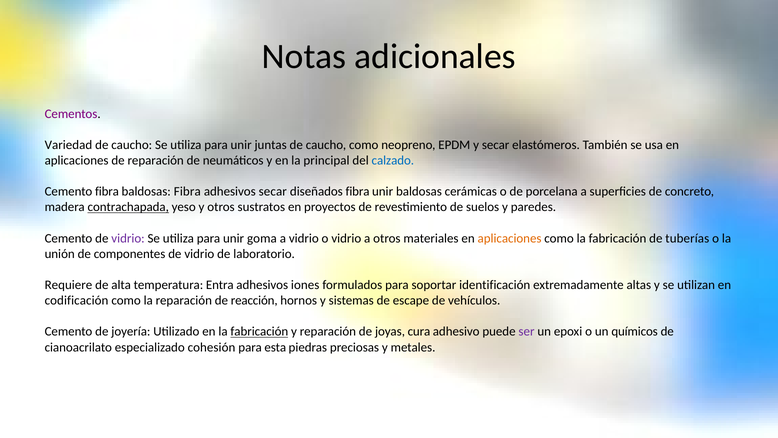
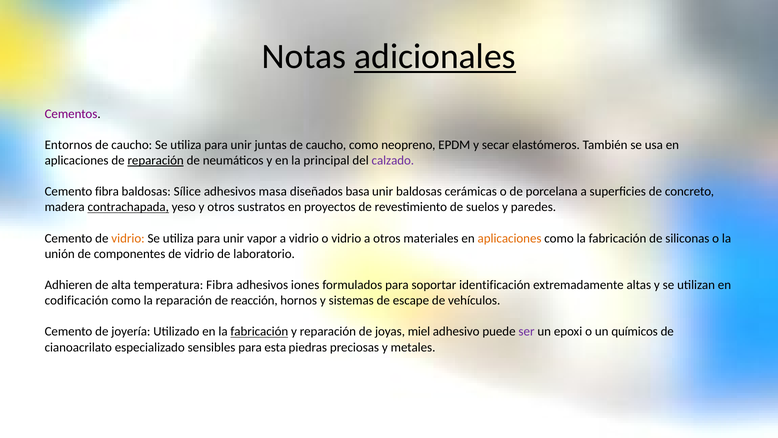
adicionales underline: none -> present
Variedad: Variedad -> Entornos
reparación at (156, 160) underline: none -> present
calzado colour: blue -> purple
baldosas Fibra: Fibra -> Sílice
adhesivos secar: secar -> masa
diseñados fibra: fibra -> basa
vidrio at (128, 238) colour: purple -> orange
goma: goma -> vapor
tuberías: tuberías -> siliconas
Requiere: Requiere -> Adhieren
temperatura Entra: Entra -> Fibra
cura: cura -> miel
cohesión: cohesión -> sensibles
